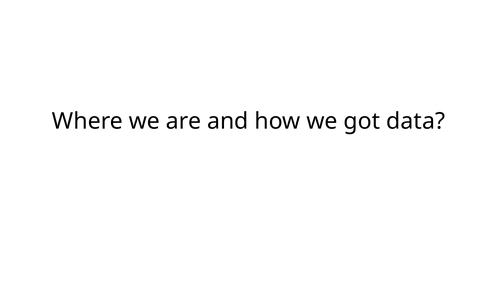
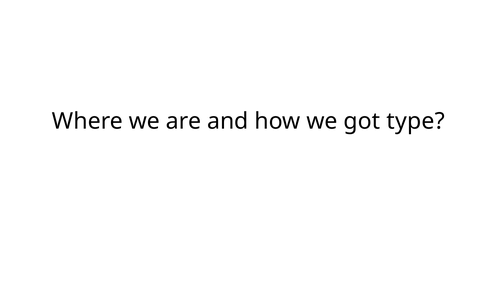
data: data -> type
